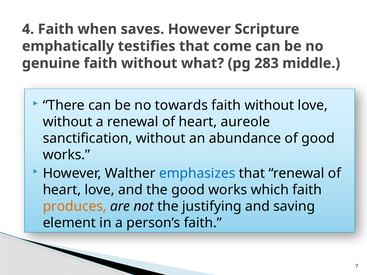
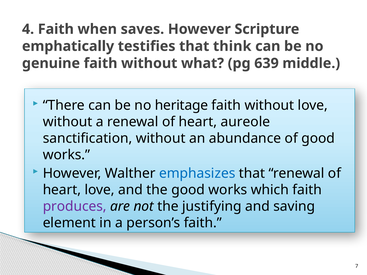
come: come -> think
283: 283 -> 639
towards: towards -> heritage
produces colour: orange -> purple
